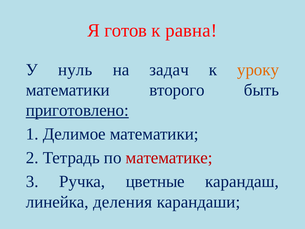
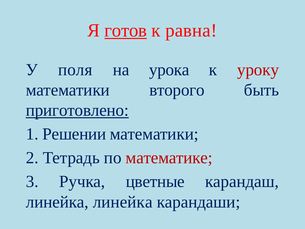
готов underline: none -> present
нуль: нуль -> поля
задач: задач -> урока
уроку colour: orange -> red
Делимое: Делимое -> Решении
линейка деления: деления -> линейка
